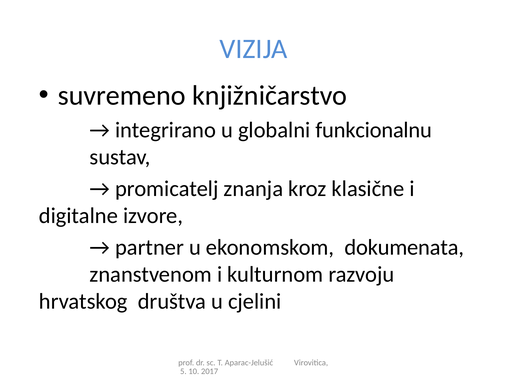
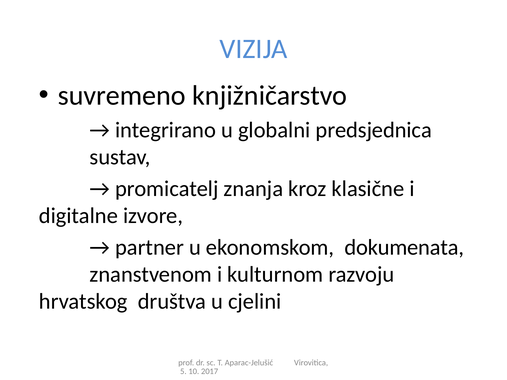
funkcionalnu: funkcionalnu -> predsjednica
